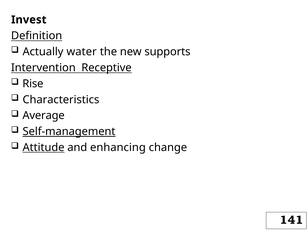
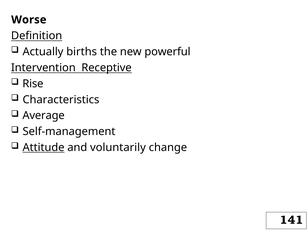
Invest: Invest -> Worse
water: water -> births
supports: supports -> powerful
Self-management underline: present -> none
enhancing: enhancing -> voluntarily
